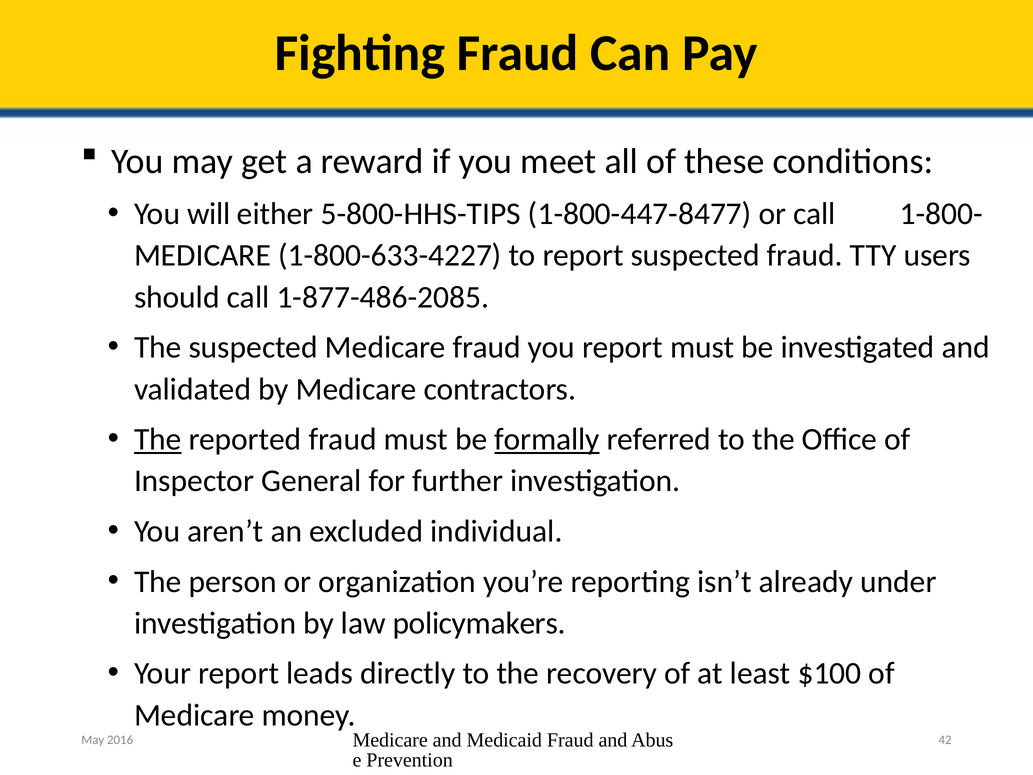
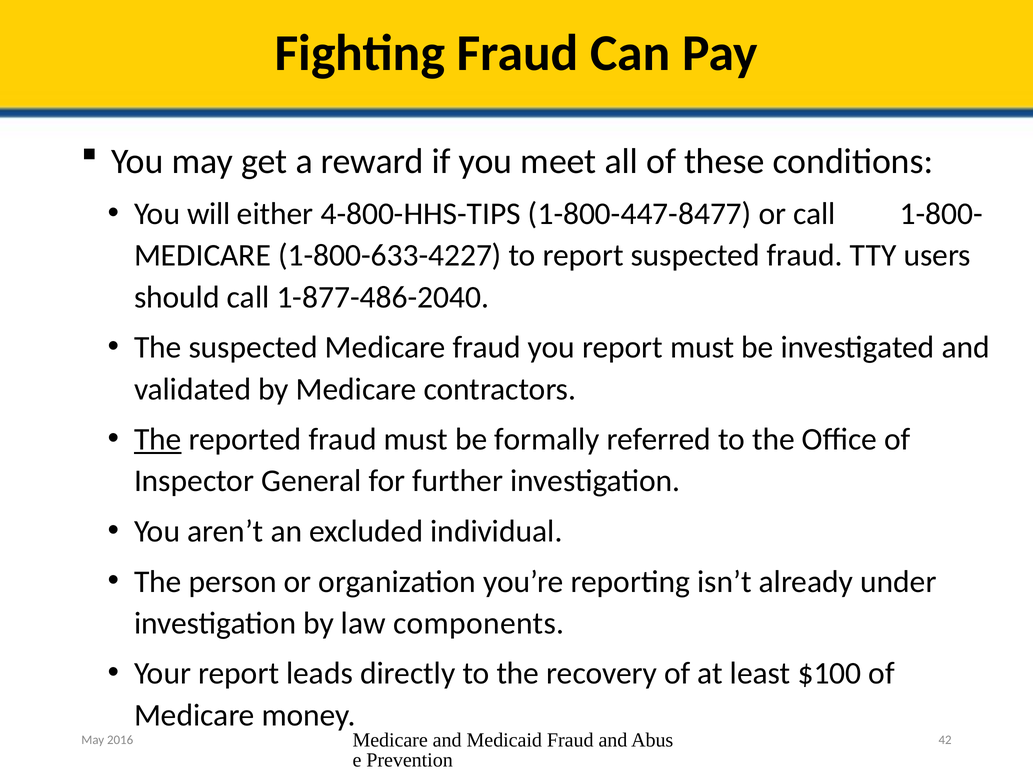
5-800-HHS-TIPS: 5-800-HHS-TIPS -> 4-800-HHS-TIPS
1-877-486-2085: 1-877-486-2085 -> 1-877-486-2040
formally underline: present -> none
policymakers: policymakers -> components
